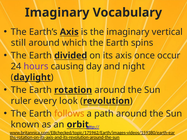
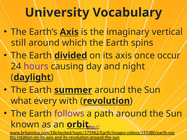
Imaginary at (57, 13): Imaginary -> University
rotation: rotation -> summer
ruler: ruler -> what
look: look -> with
follows colour: orange -> purple
